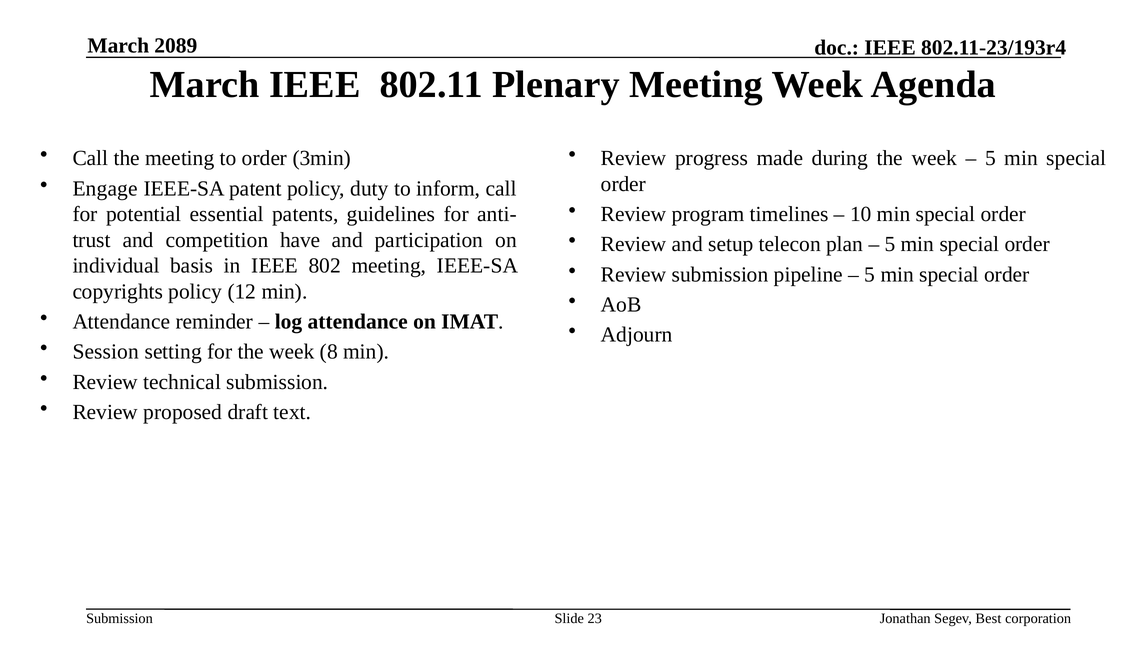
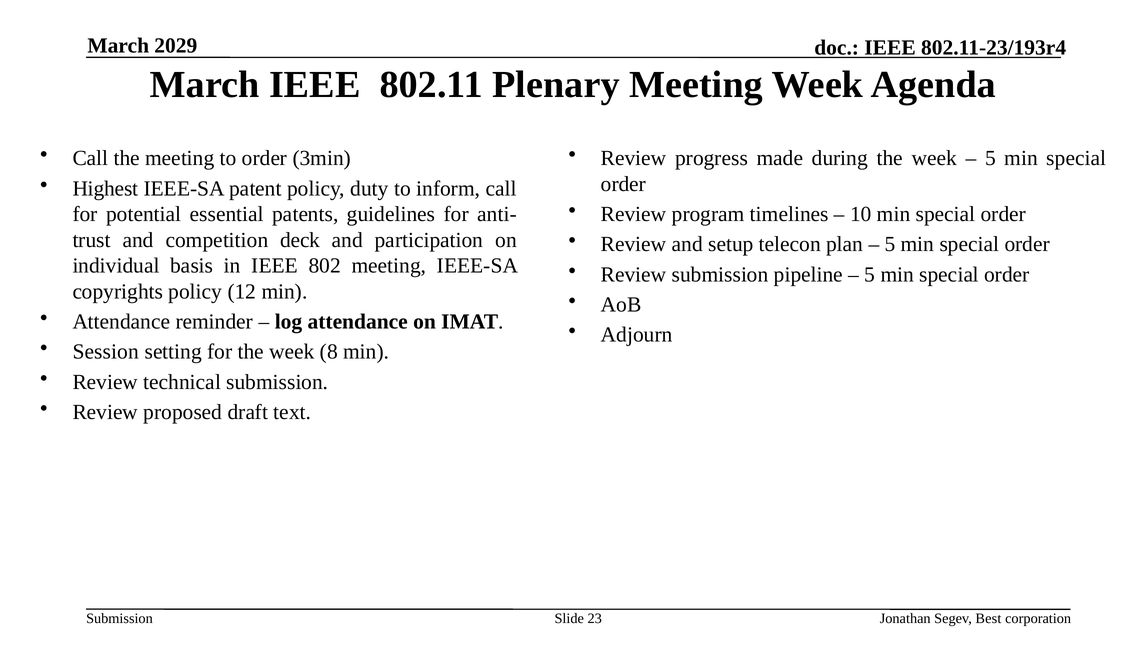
2089: 2089 -> 2029
Engage: Engage -> Highest
have: have -> deck
